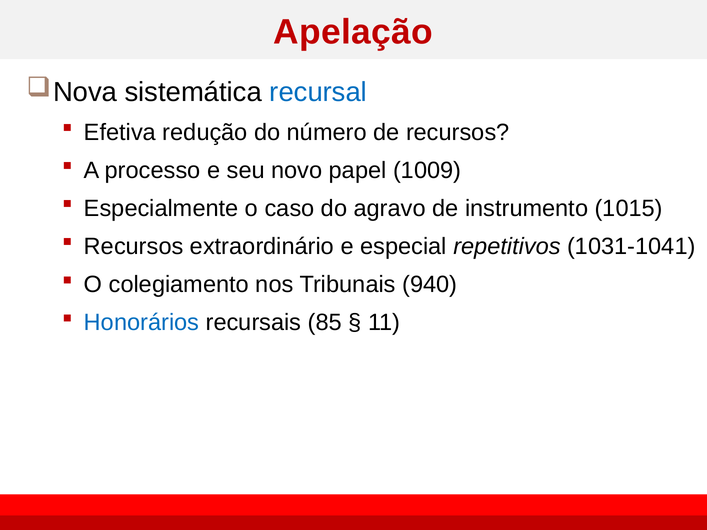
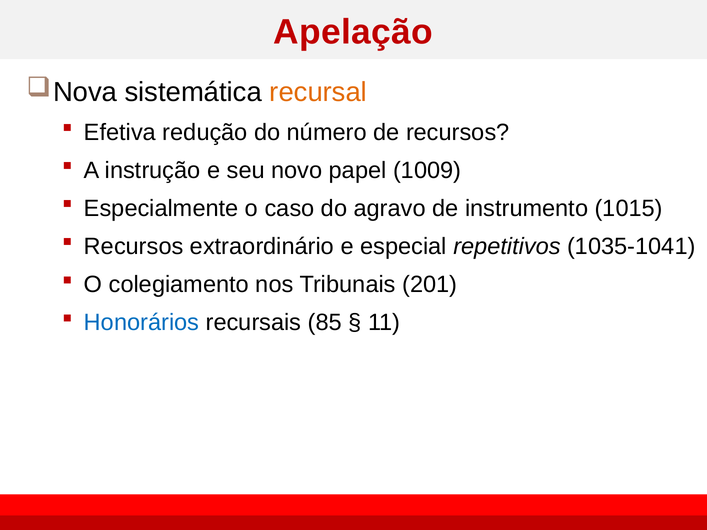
recursal colour: blue -> orange
processo: processo -> instrução
1031-1041: 1031-1041 -> 1035-1041
940: 940 -> 201
